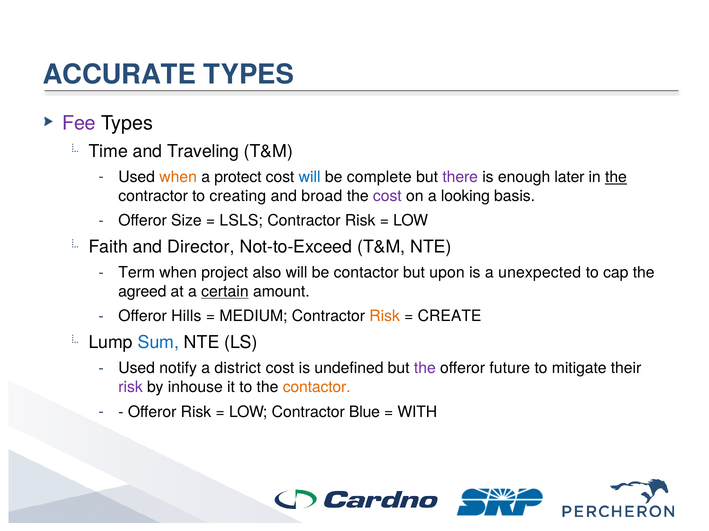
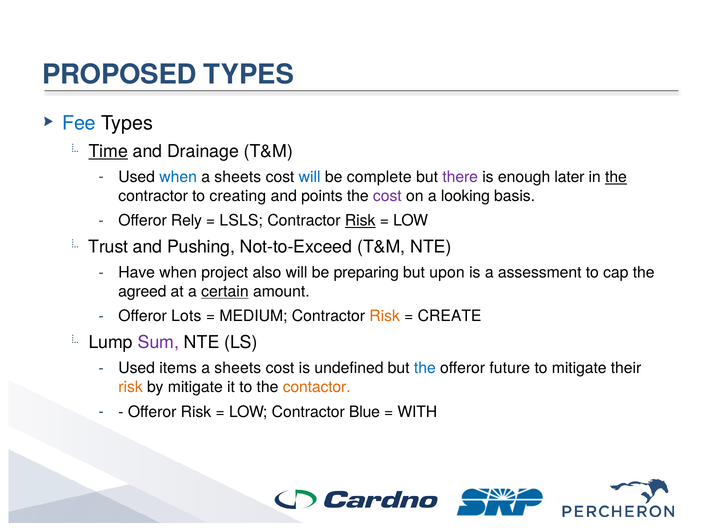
ACCURATE: ACCURATE -> PROPOSED
Fee colour: purple -> blue
Time underline: none -> present
Traveling: Traveling -> Drainage
when at (178, 177) colour: orange -> blue
protect at (238, 177): protect -> sheets
broad: broad -> points
Size: Size -> Rely
Risk at (360, 221) underline: none -> present
Faith: Faith -> Trust
Director: Director -> Pushing
Term: Term -> Have
be contactor: contactor -> preparing
unexpected: unexpected -> assessment
Hills: Hills -> Lots
Sum colour: blue -> purple
notify: notify -> items
district at (238, 369): district -> sheets
the at (425, 369) colour: purple -> blue
risk at (131, 388) colour: purple -> orange
by inhouse: inhouse -> mitigate
